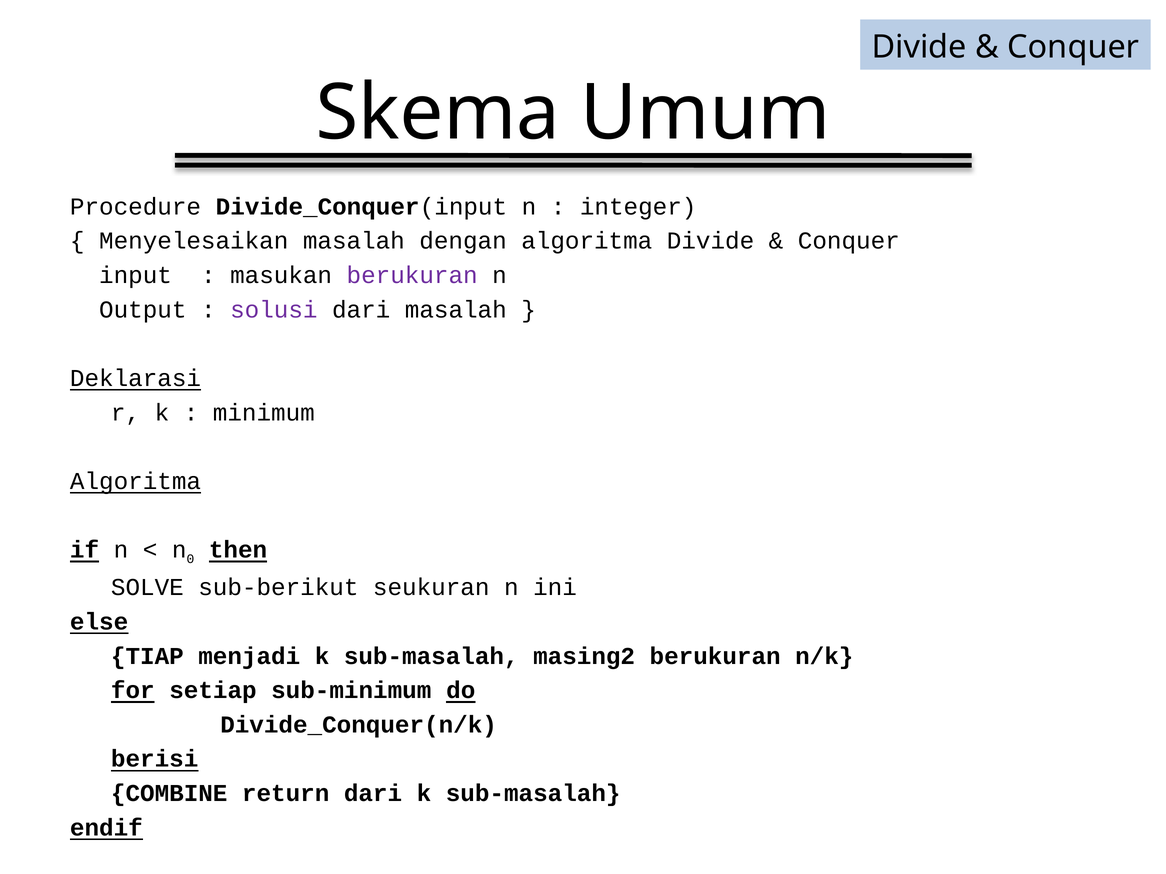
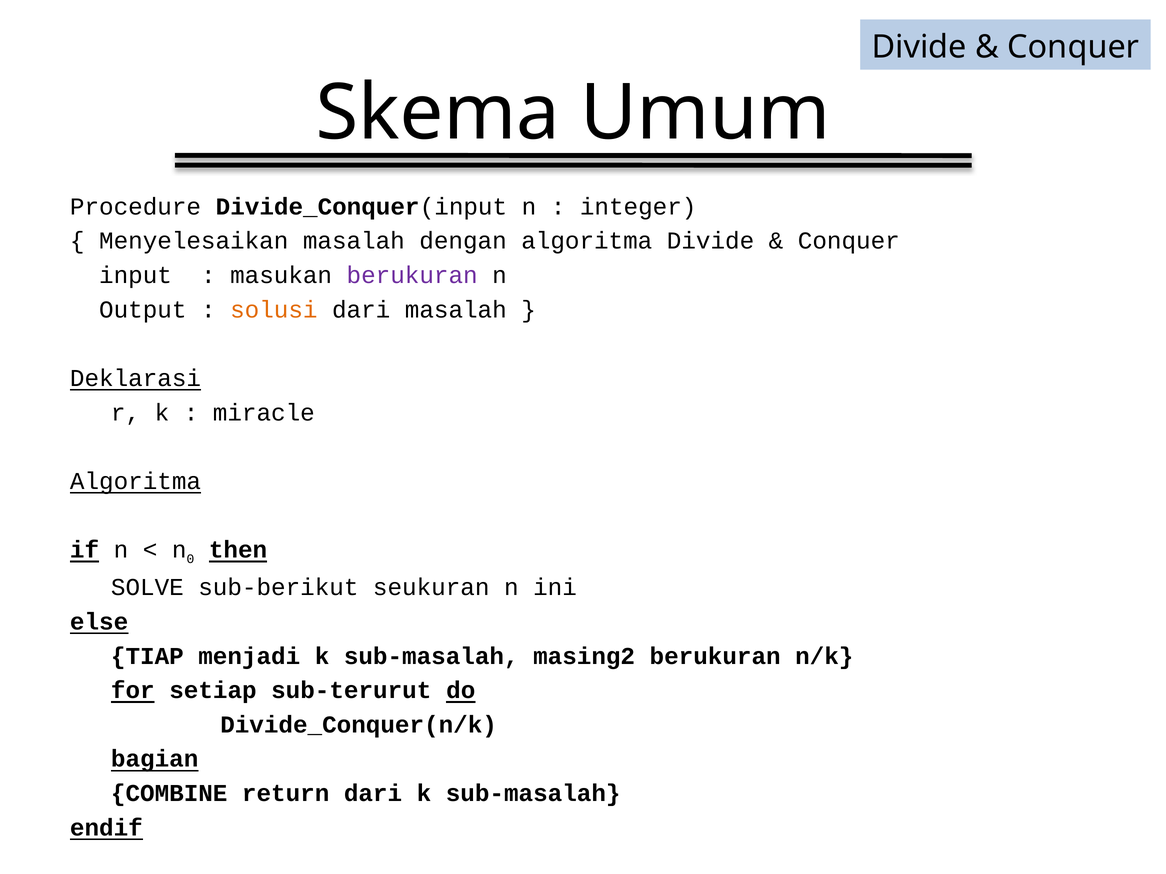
solusi colour: purple -> orange
minimum: minimum -> miracle
sub-minimum: sub-minimum -> sub-terurut
berisi: berisi -> bagian
